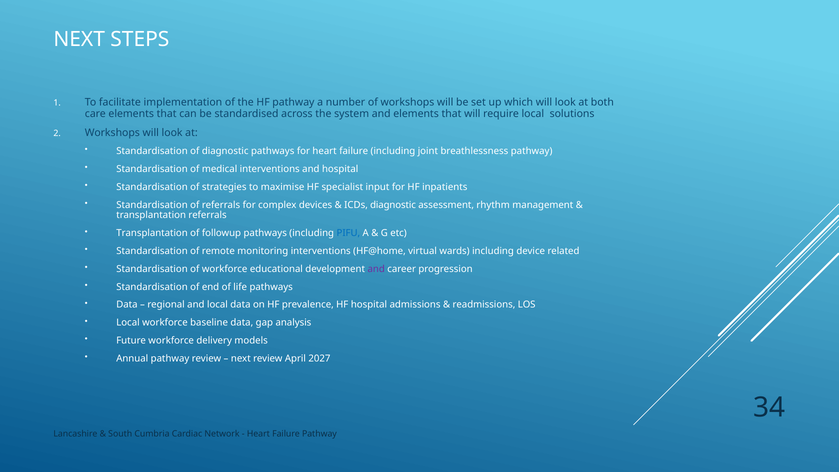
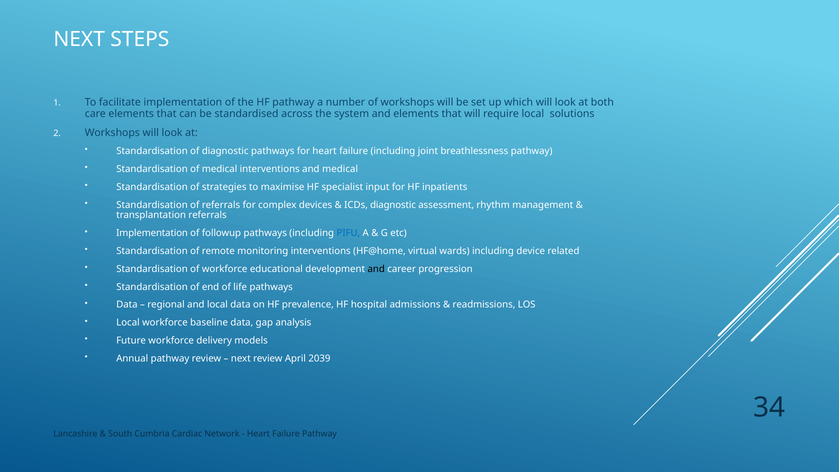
and hospital: hospital -> medical
Transplantation at (152, 233): Transplantation -> Implementation
and at (376, 269) colour: purple -> black
2027: 2027 -> 2039
